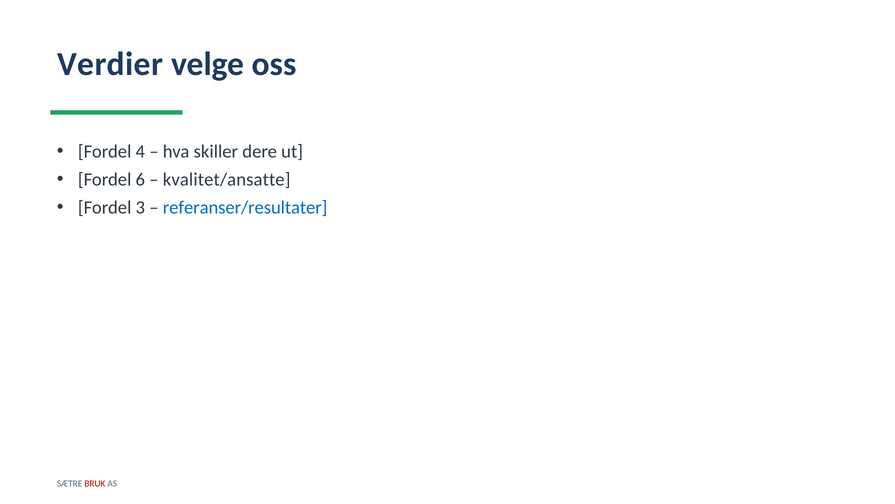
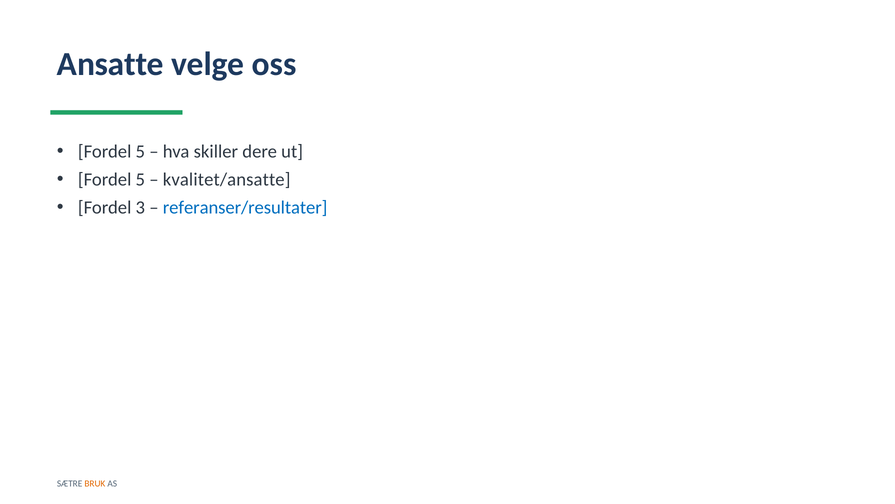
Verdier: Verdier -> Ansatte
4 at (140, 152): 4 -> 5
6 at (140, 180): 6 -> 5
BRUK colour: red -> orange
